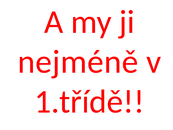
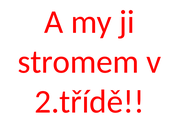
nejméně: nejméně -> stromem
1.třídě: 1.třídě -> 2.třídě
